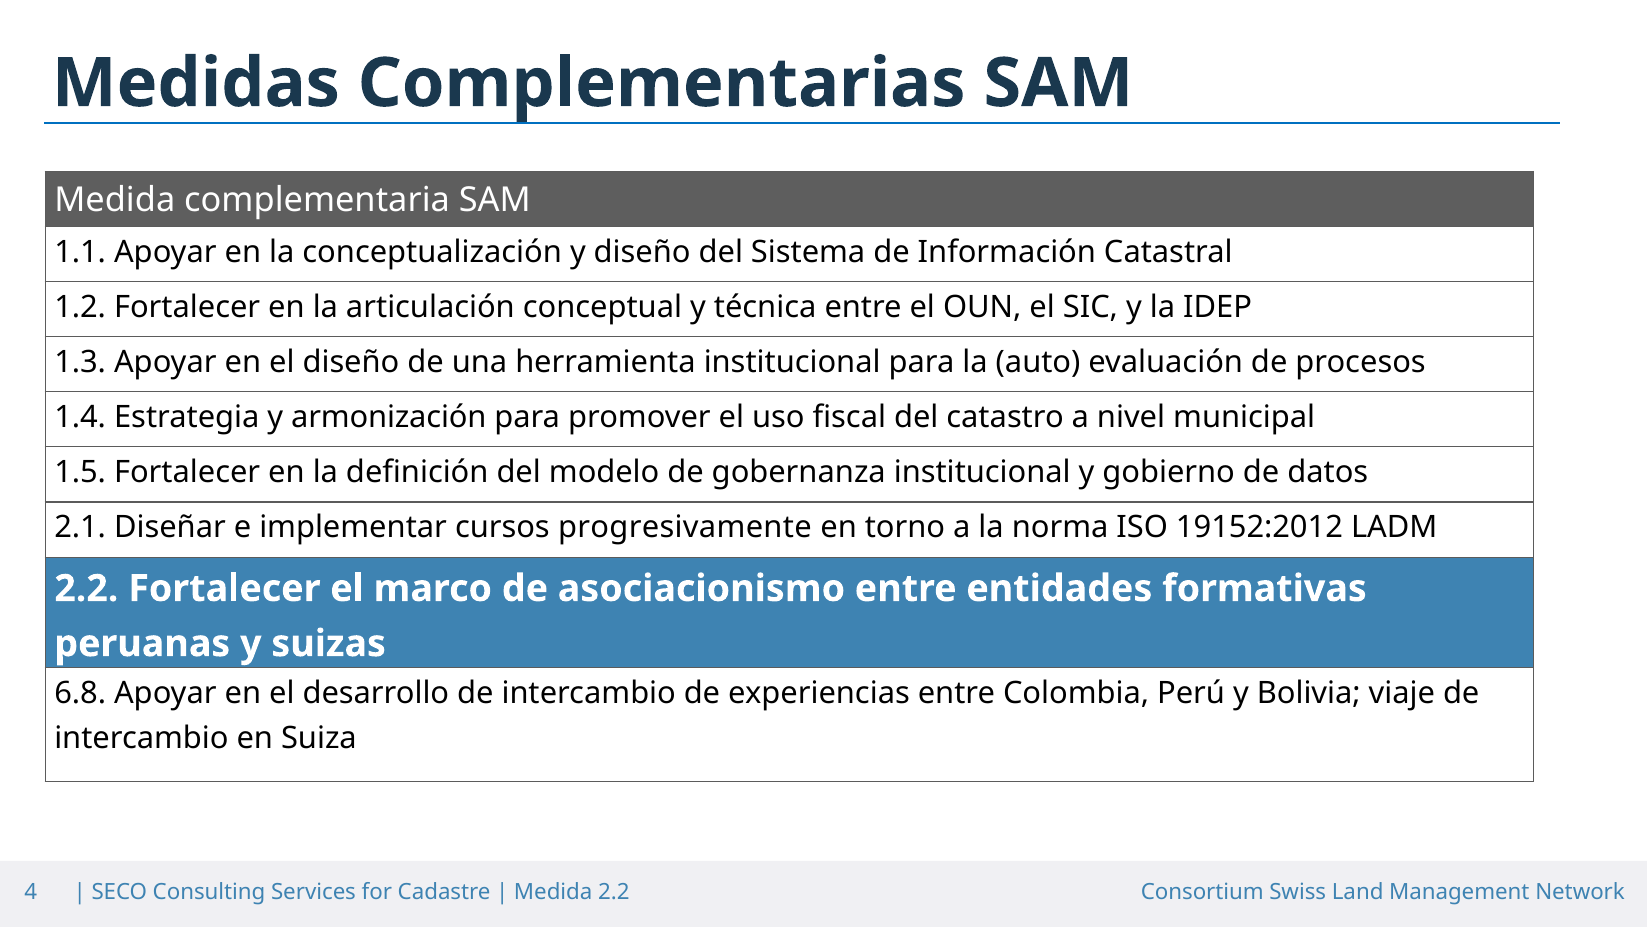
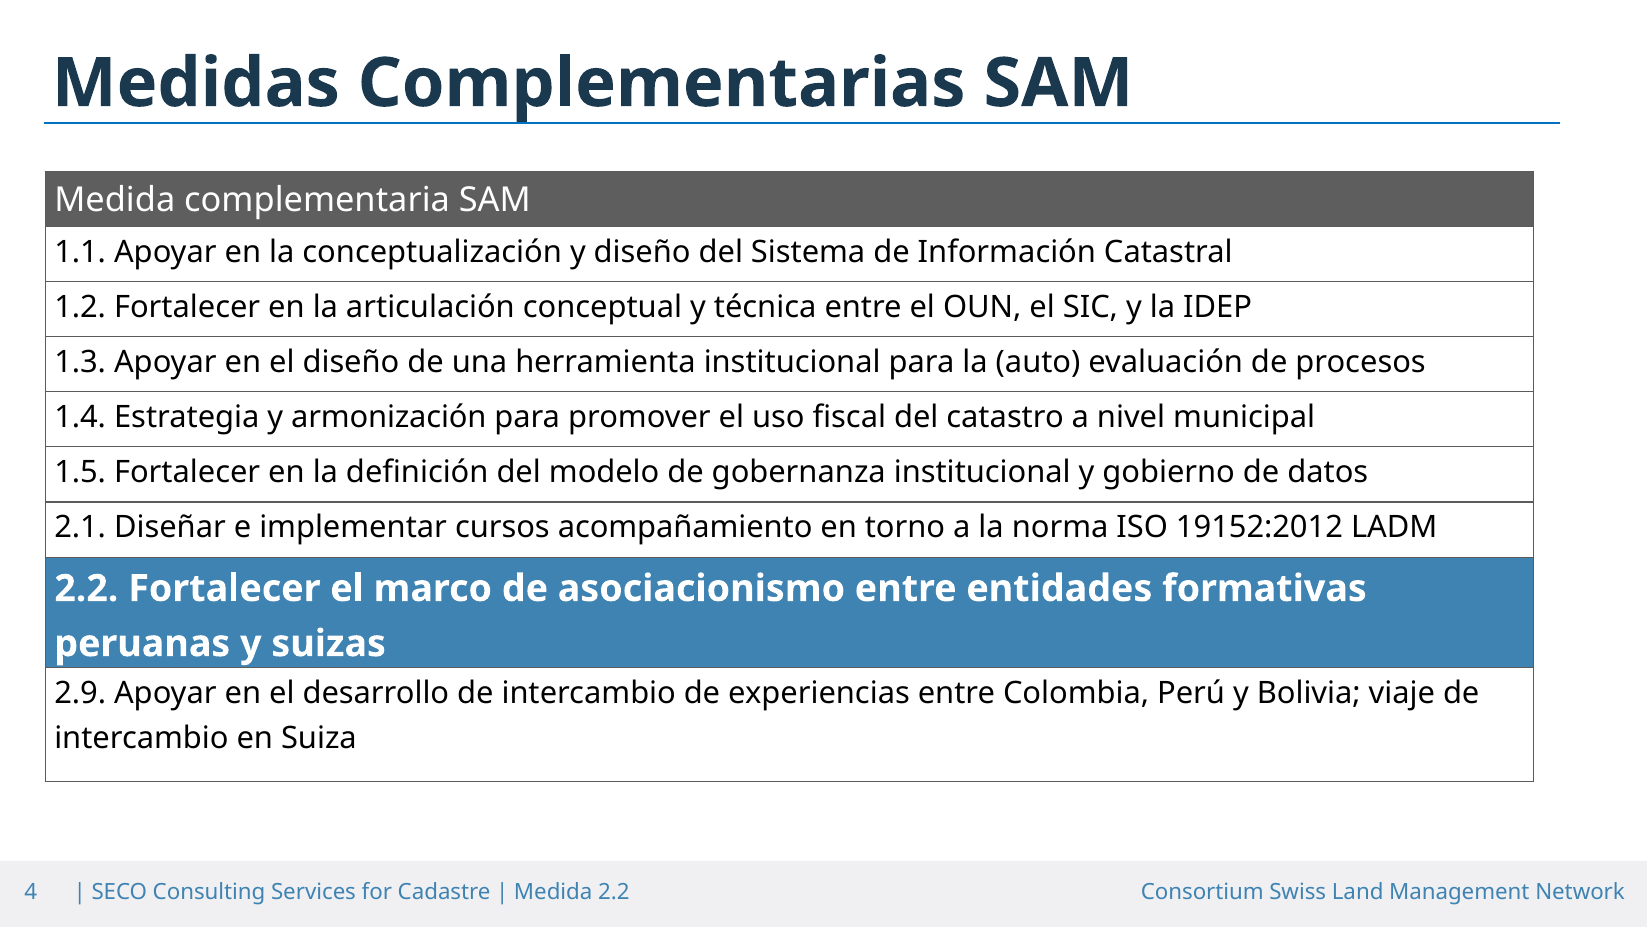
progresivamente: progresivamente -> acompañamiento
6.8: 6.8 -> 2.9
